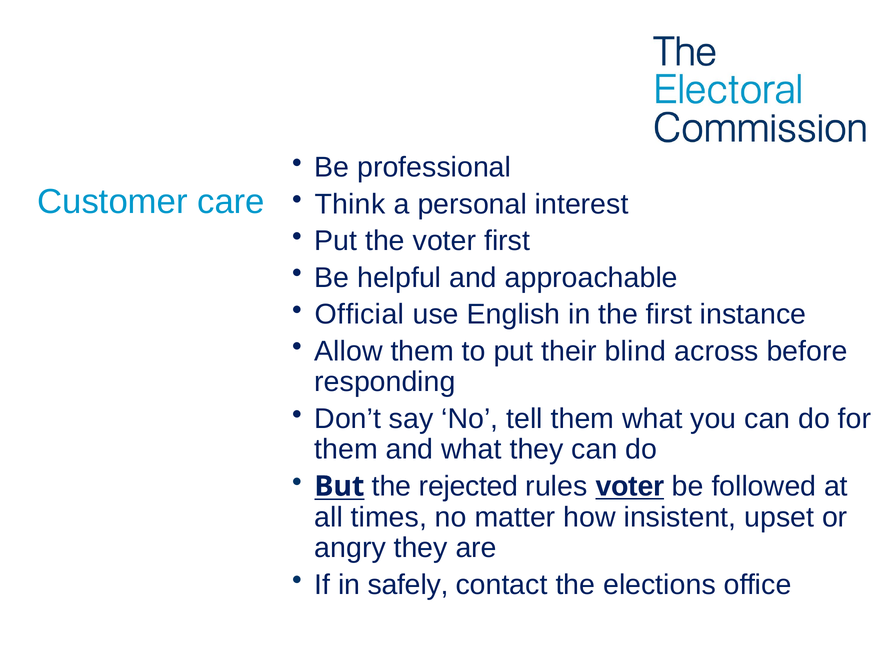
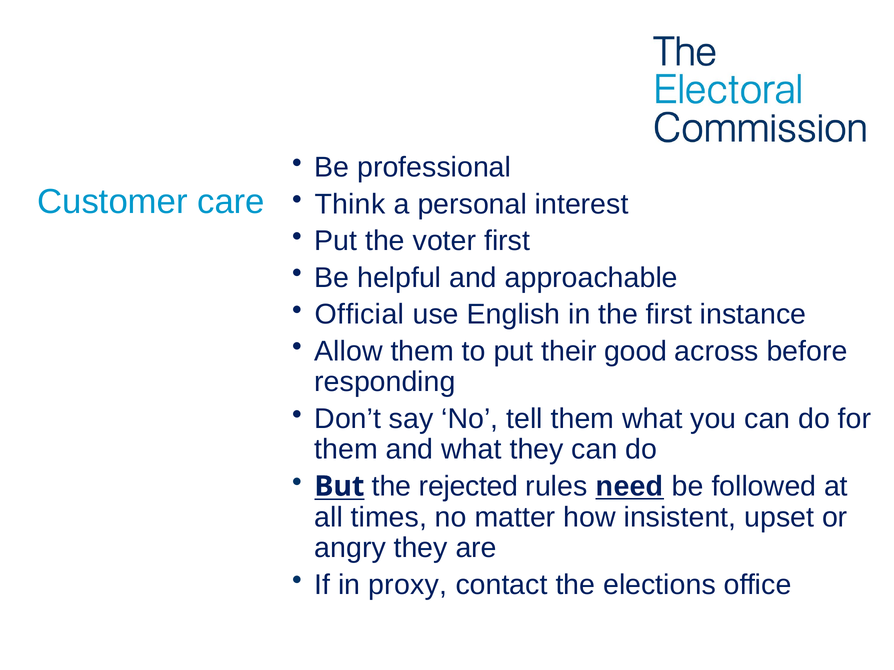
blind: blind -> good
rules voter: voter -> need
safely: safely -> proxy
